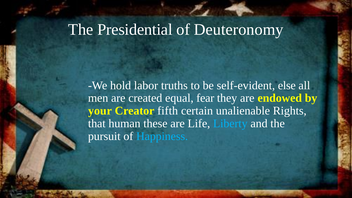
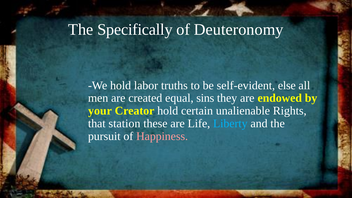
Presidential: Presidential -> Specifically
fear: fear -> sins
Creator fifth: fifth -> hold
human: human -> station
Happiness colour: light blue -> pink
